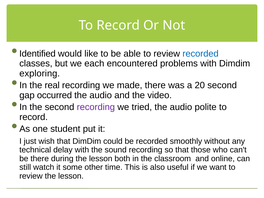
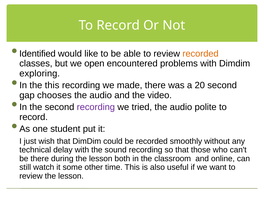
recorded at (201, 54) colour: blue -> orange
each: each -> open
the real: real -> this
occurred: occurred -> chooses
